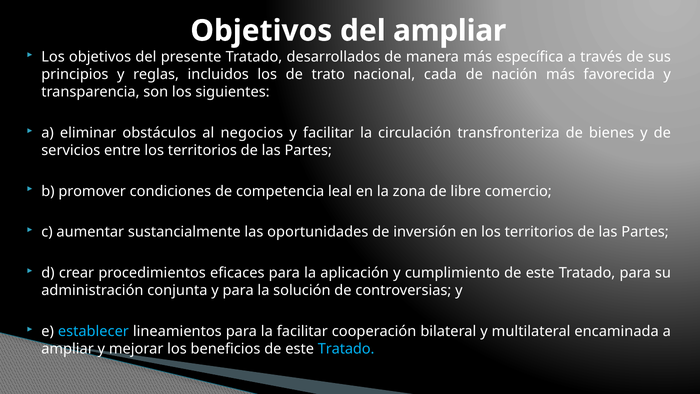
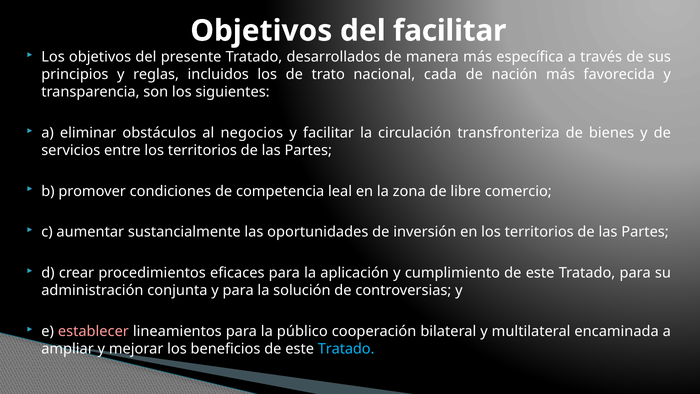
del ampliar: ampliar -> facilitar
establecer colour: light blue -> pink
la facilitar: facilitar -> público
